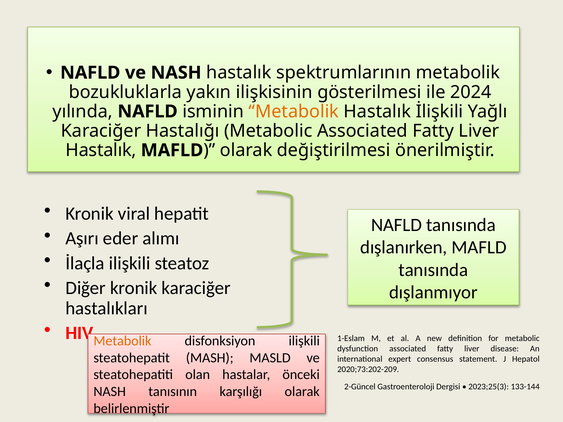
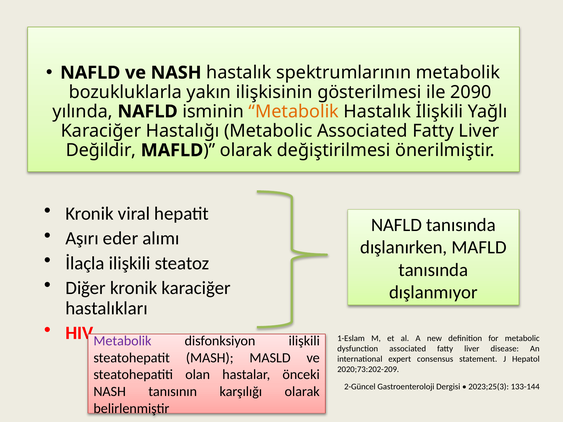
2024: 2024 -> 2090
Hastalık at (101, 150): Hastalık -> Değildir
Metabolik at (122, 341) colour: orange -> purple
